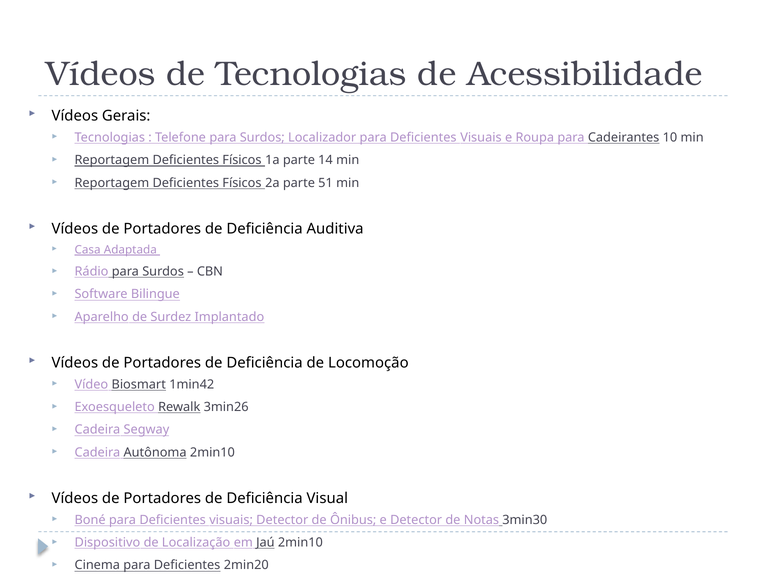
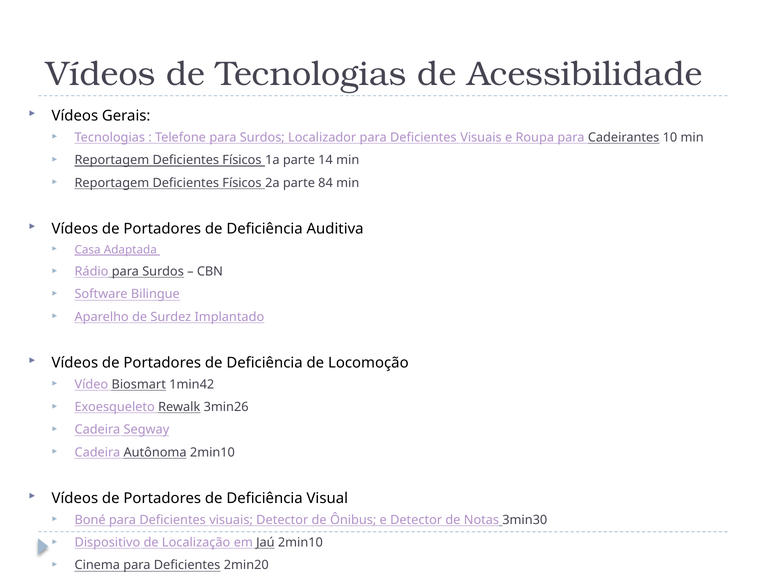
51: 51 -> 84
